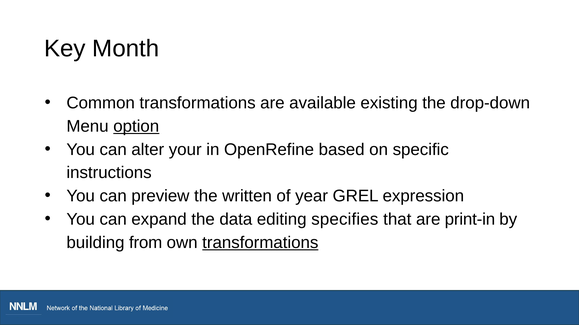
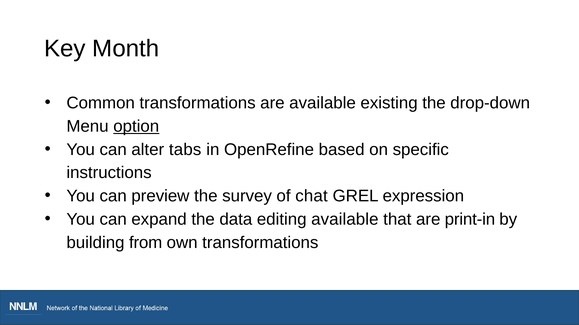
your: your -> tabs
written: written -> survey
year: year -> chat
editing specifies: specifies -> available
transformations at (260, 243) underline: present -> none
